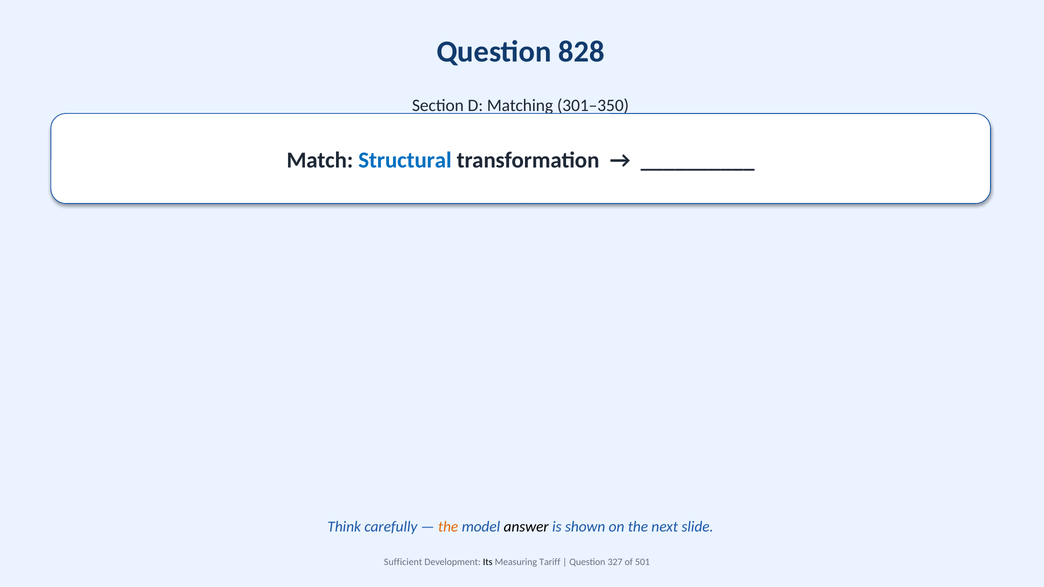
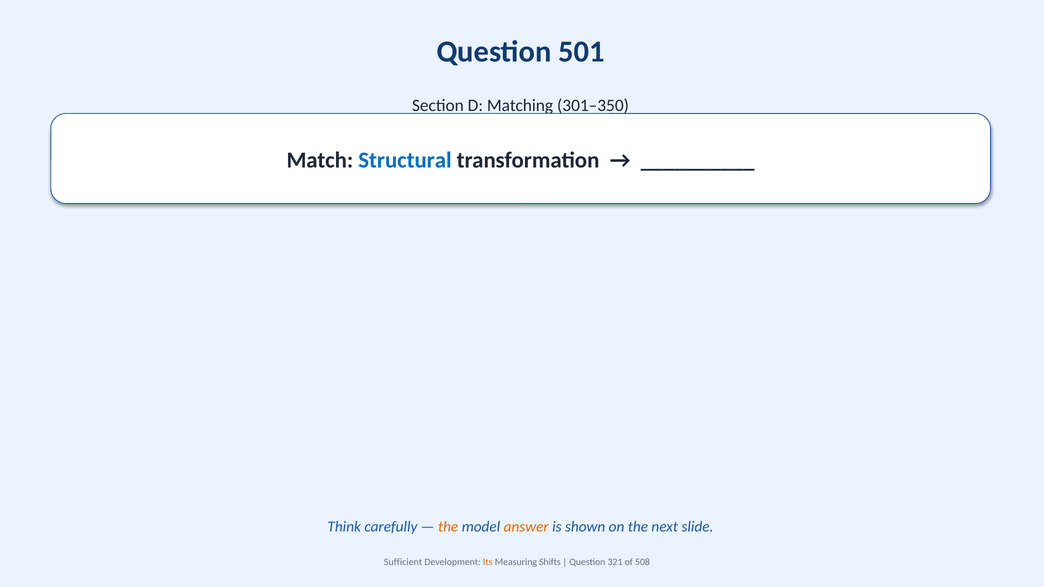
828: 828 -> 501
answer colour: black -> orange
Its colour: black -> orange
Tariff: Tariff -> Shifts
327: 327 -> 321
501: 501 -> 508
